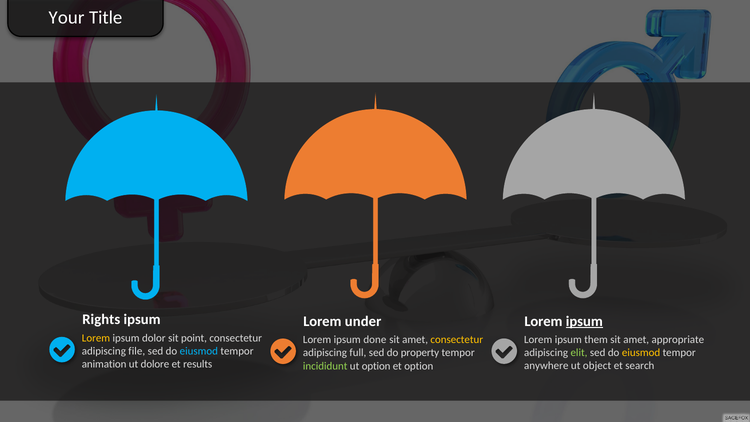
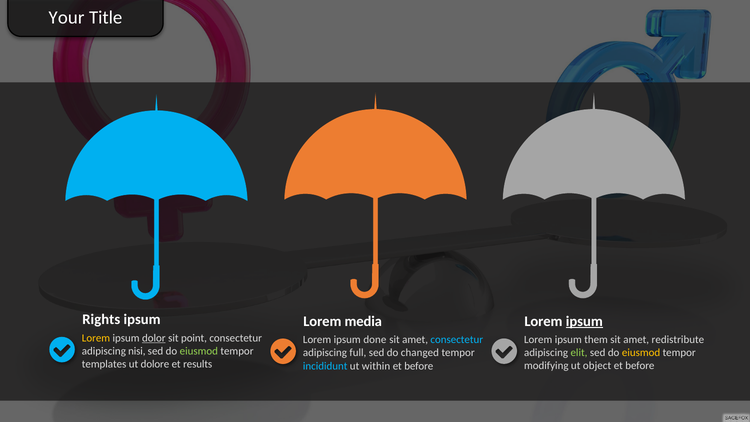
under: under -> media
dolor underline: none -> present
appropriate: appropriate -> redistribute
consectetur at (457, 340) colour: yellow -> light blue
file: file -> nisi
eiusmod at (199, 351) colour: light blue -> light green
property: property -> changed
animation: animation -> templates
anywhere: anywhere -> modifying
search at (640, 366): search -> before
incididunt colour: light green -> light blue
ut option: option -> within
option at (419, 366): option -> before
